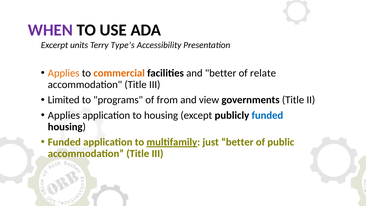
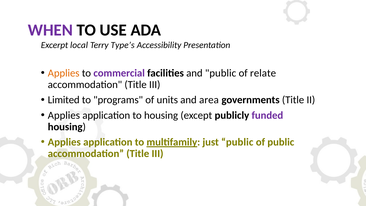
units: units -> local
commercial colour: orange -> purple
and better: better -> public
from: from -> units
view: view -> area
funded at (267, 115) colour: blue -> purple
Funded at (64, 142): Funded -> Applies
just better: better -> public
